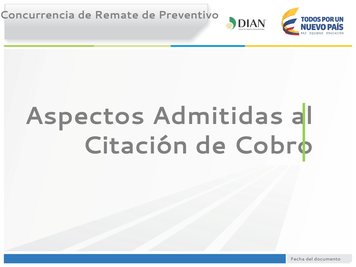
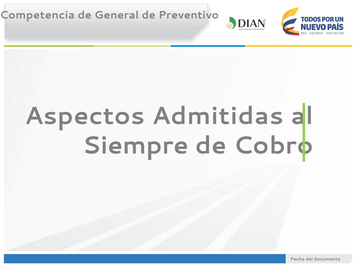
Concurrencia: Concurrencia -> Competencia
Remate: Remate -> General
Citación: Citación -> Siempre
